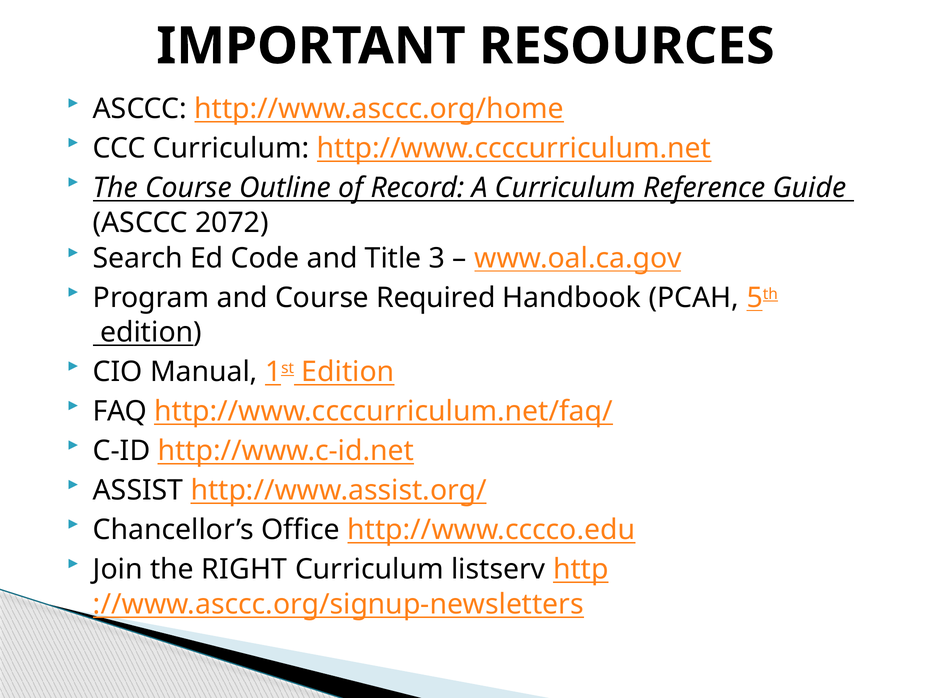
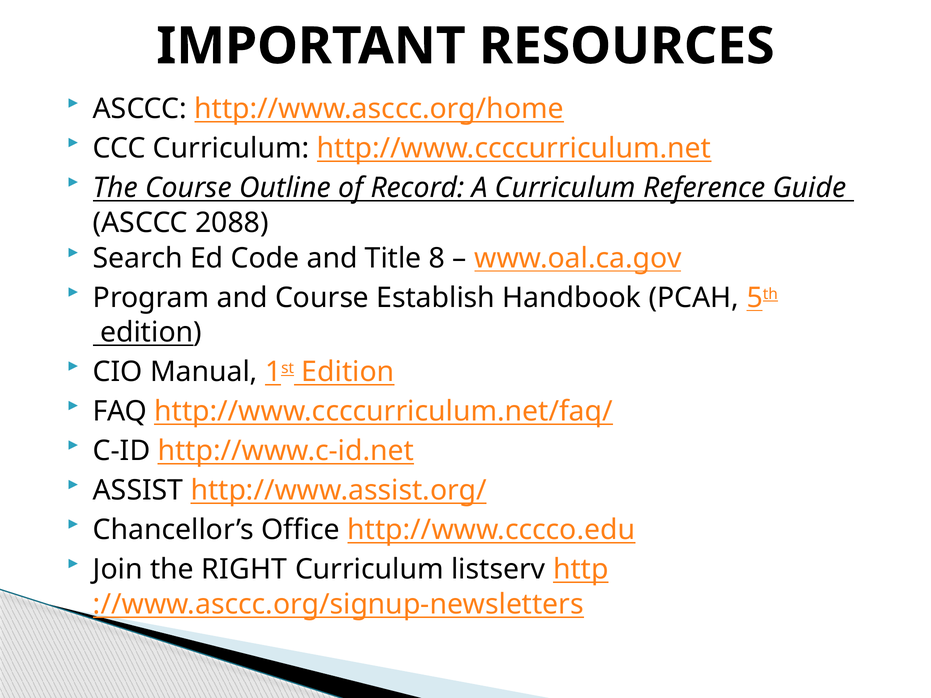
2072: 2072 -> 2088
3: 3 -> 8
Required: Required -> Establish
